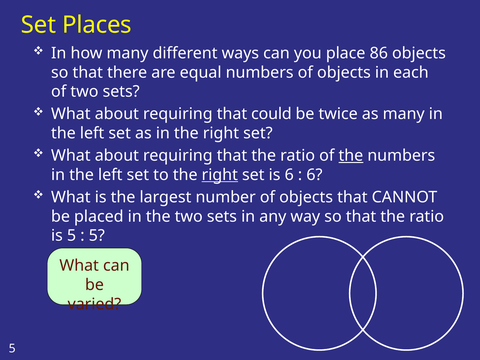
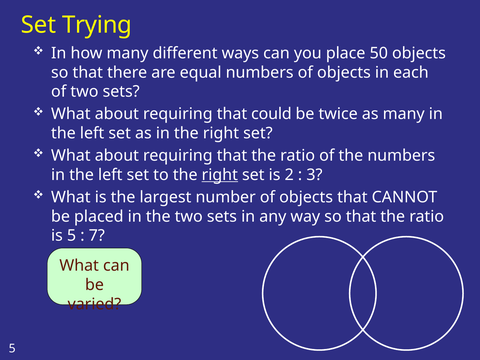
Places: Places -> Trying
86: 86 -> 50
the at (351, 156) underline: present -> none
is 6: 6 -> 2
6 at (314, 175): 6 -> 3
5 at (97, 236): 5 -> 7
